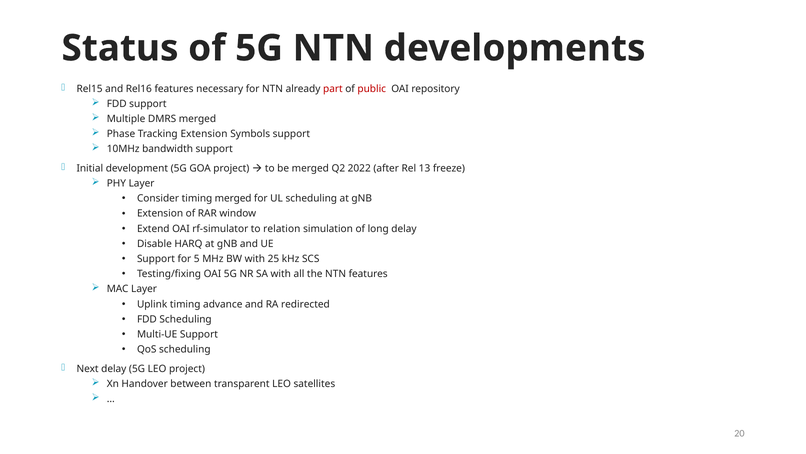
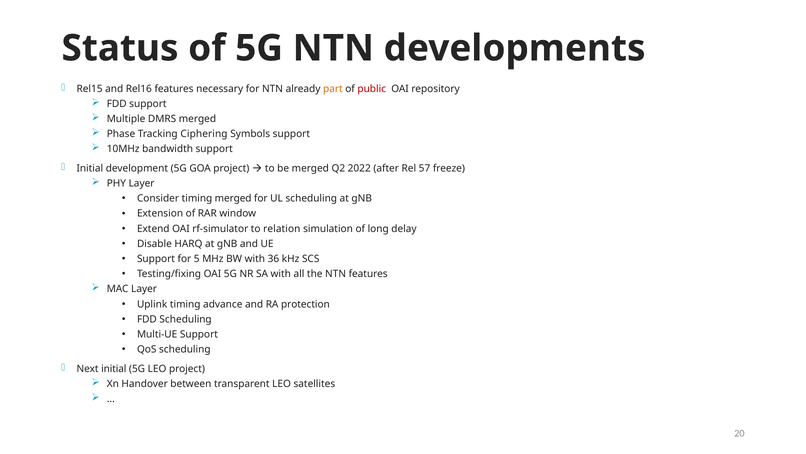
part colour: red -> orange
Tracking Extension: Extension -> Ciphering
13: 13 -> 57
25: 25 -> 36
redirected: redirected -> protection
Next delay: delay -> initial
